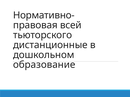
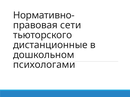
всей: всей -> сети
образование: образование -> психологами
